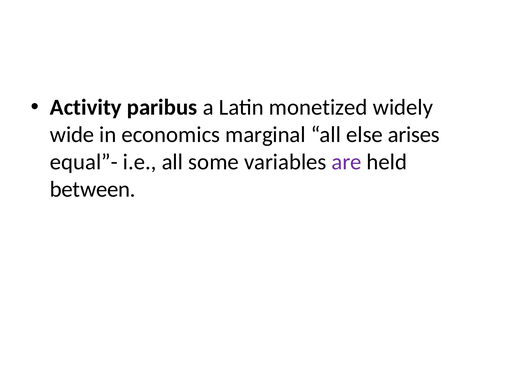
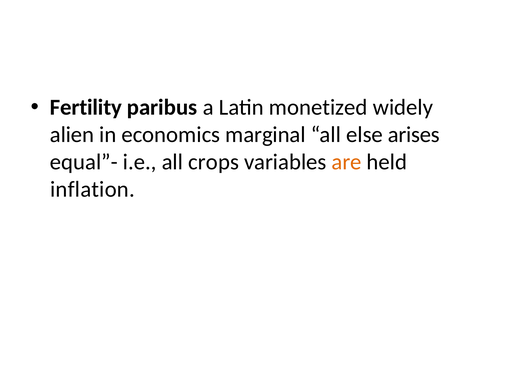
Activity: Activity -> Fertility
wide: wide -> alien
some: some -> crops
are colour: purple -> orange
between: between -> inflation
